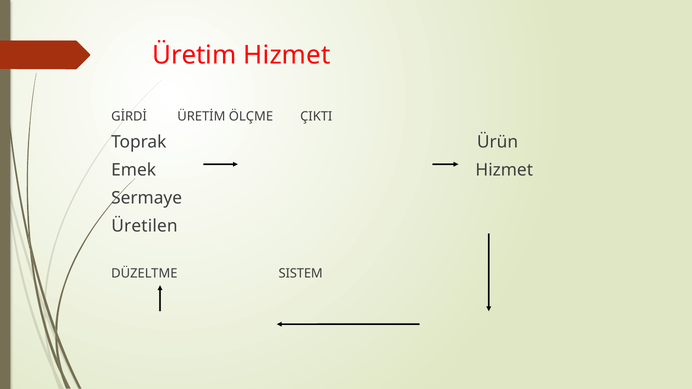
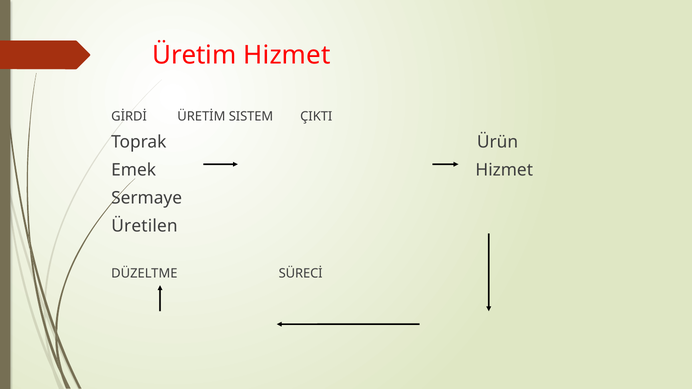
ÖLÇME: ÖLÇME -> SISTEM
SISTEM: SISTEM -> SÜRECİ
